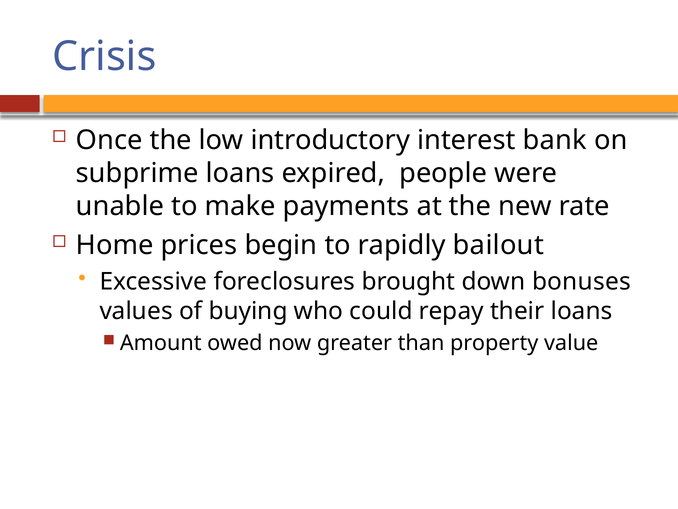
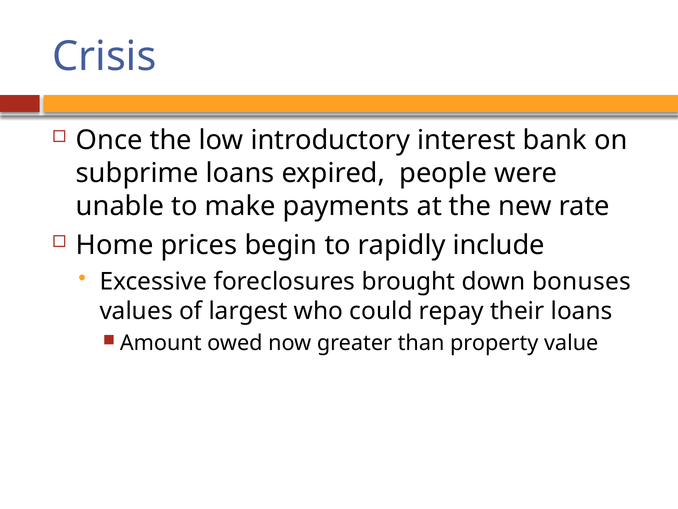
bailout: bailout -> include
buying: buying -> largest
